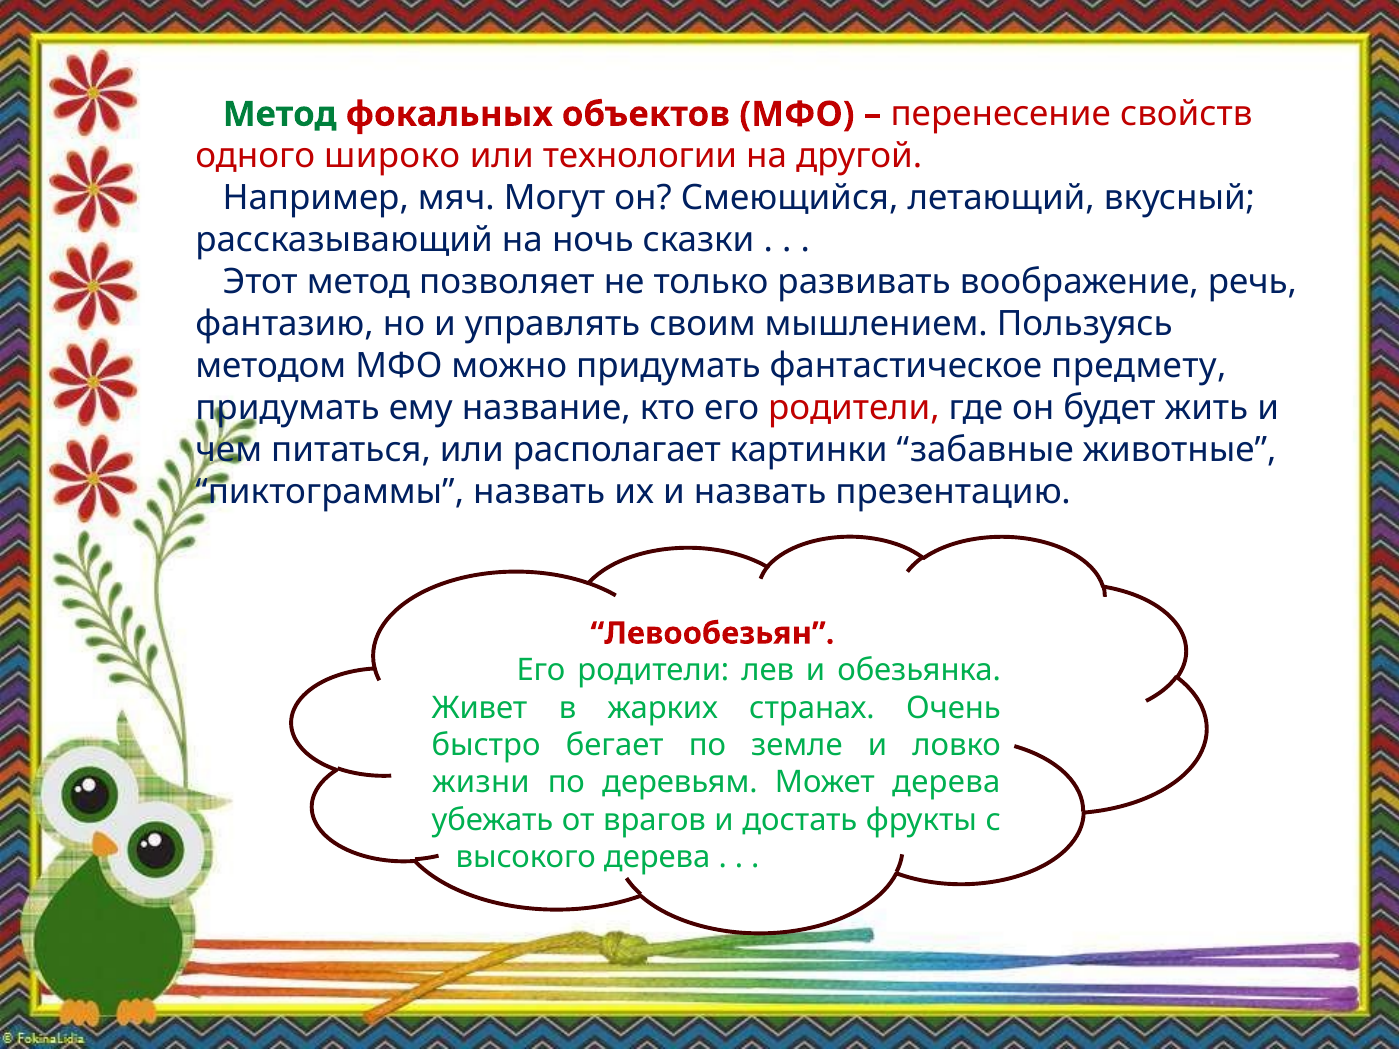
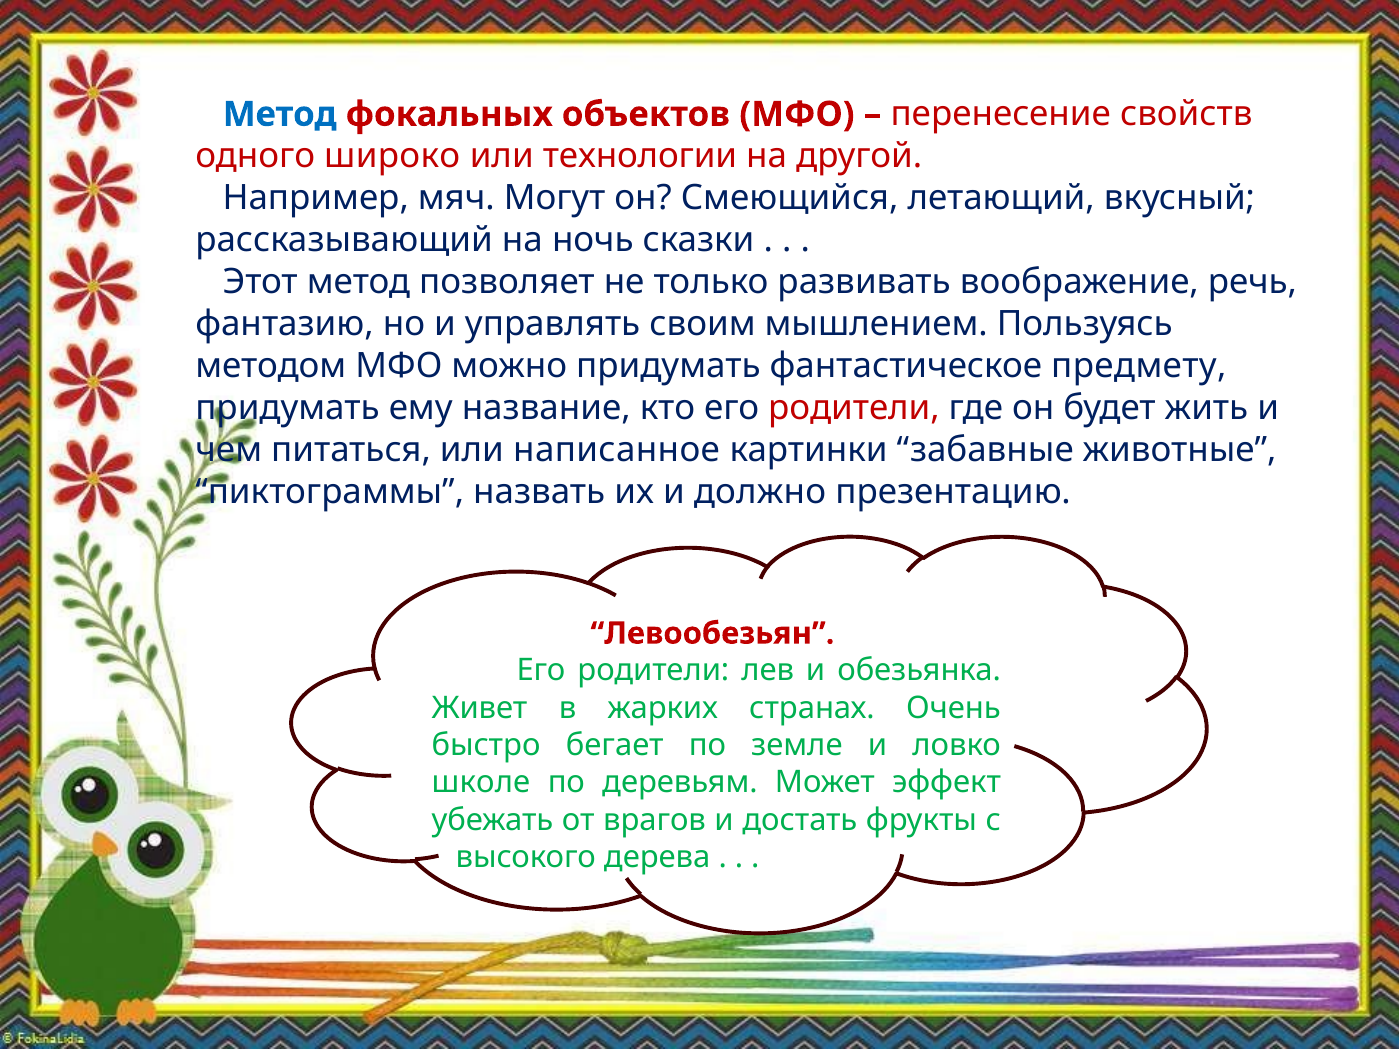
Метод at (280, 114) colour: green -> blue
располагает: располагает -> написанное
и назвать: назвать -> должно
жизни: жизни -> школе
Может дерева: дерева -> эффект
